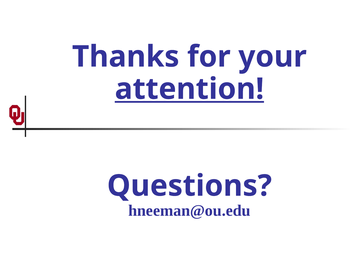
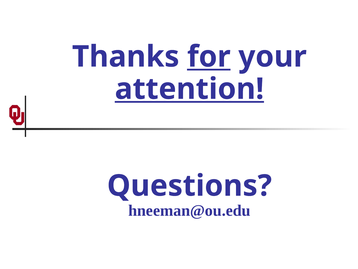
for underline: none -> present
